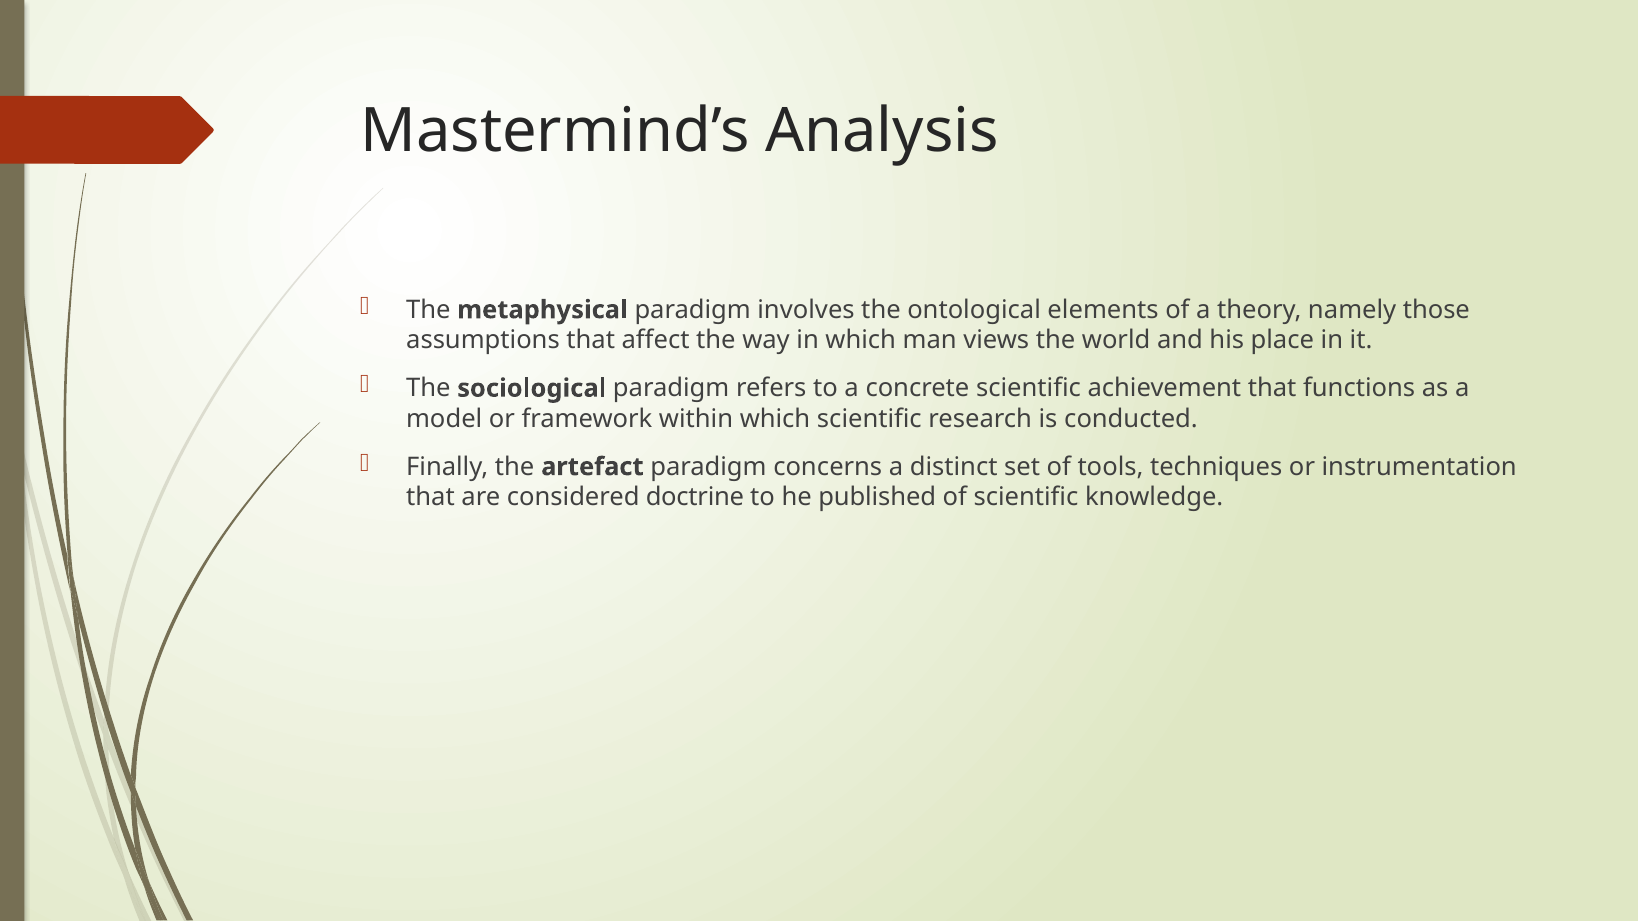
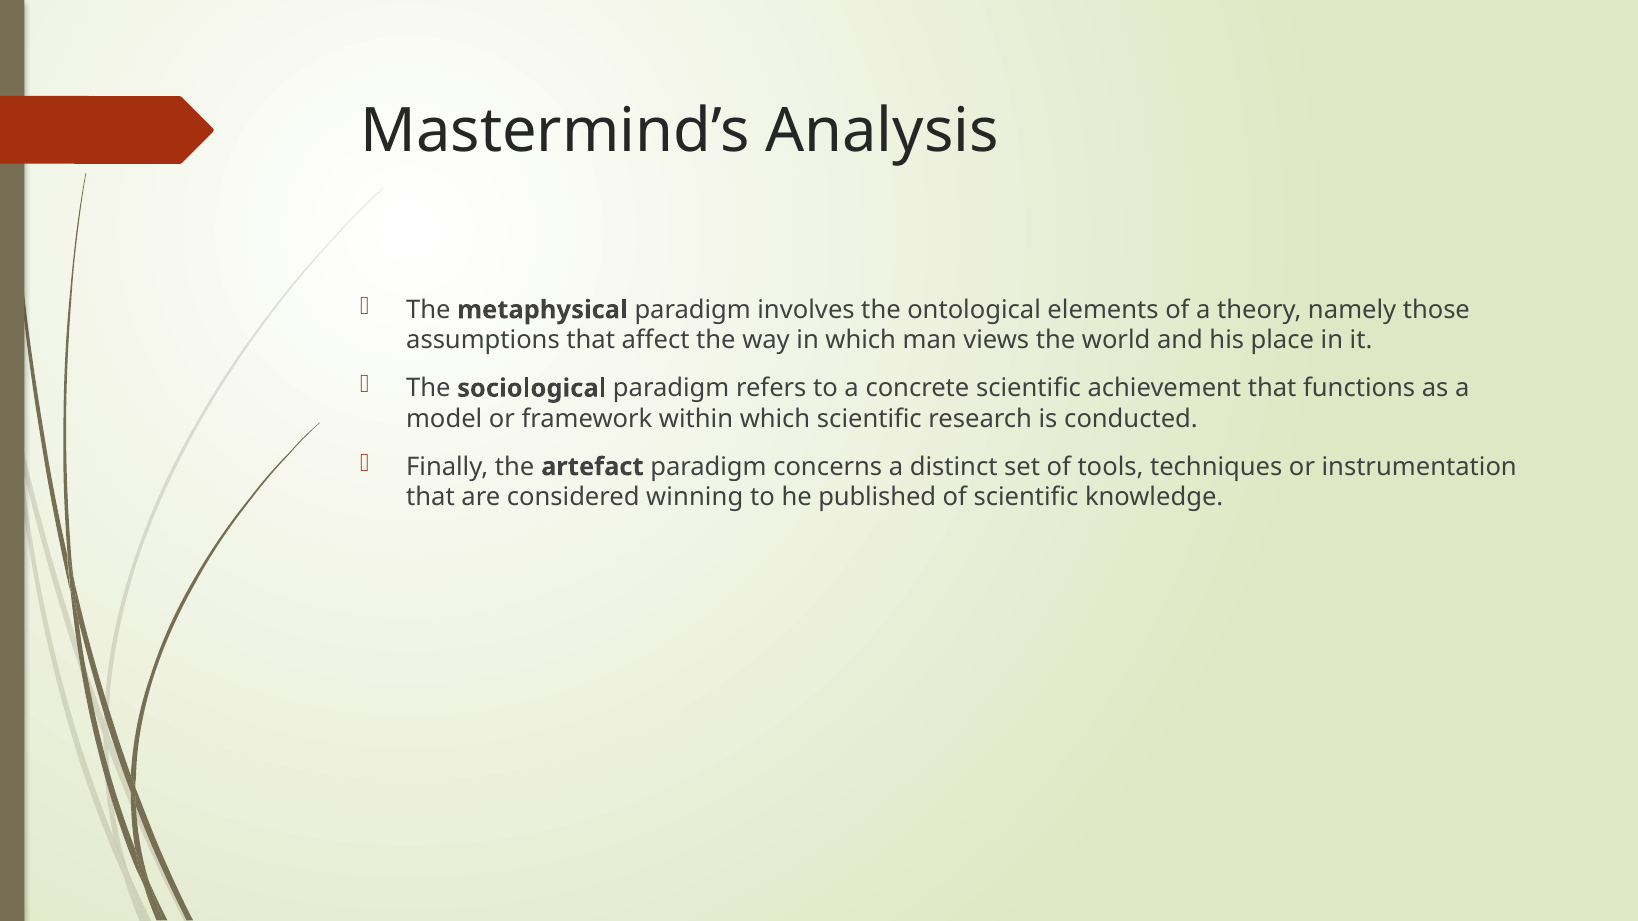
doctrine: doctrine -> winning
